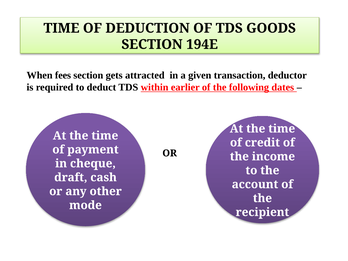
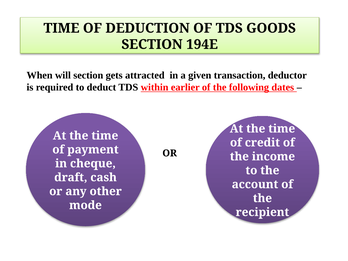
fees: fees -> will
